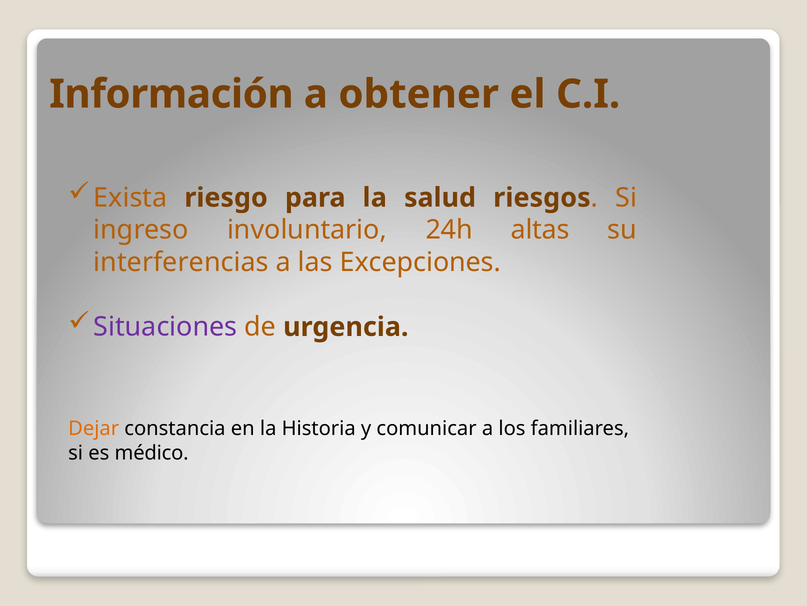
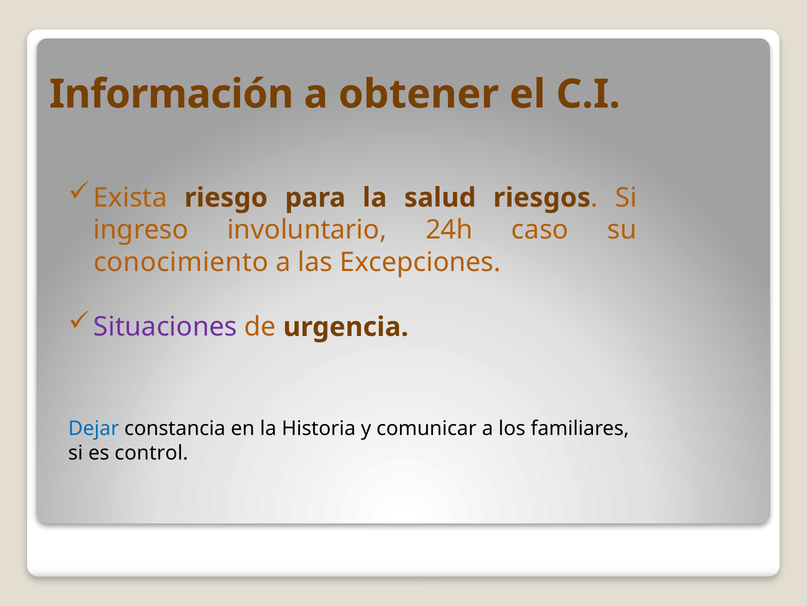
altas: altas -> caso
interferencias: interferencias -> conocimiento
Dejar colour: orange -> blue
médico: médico -> control
